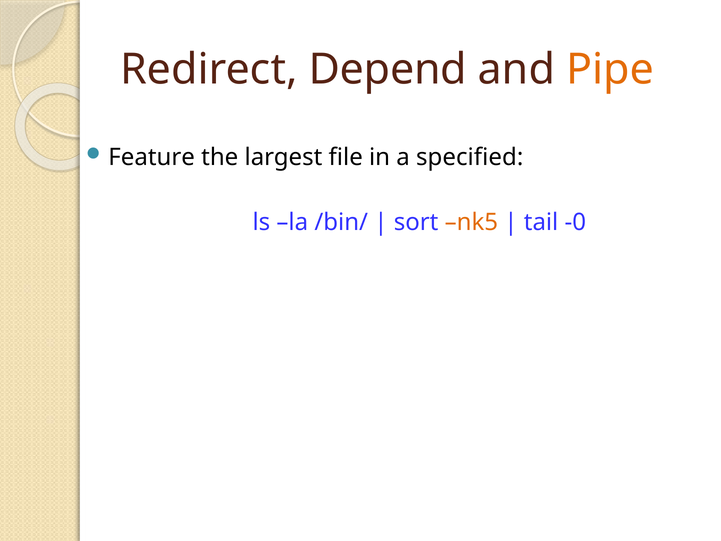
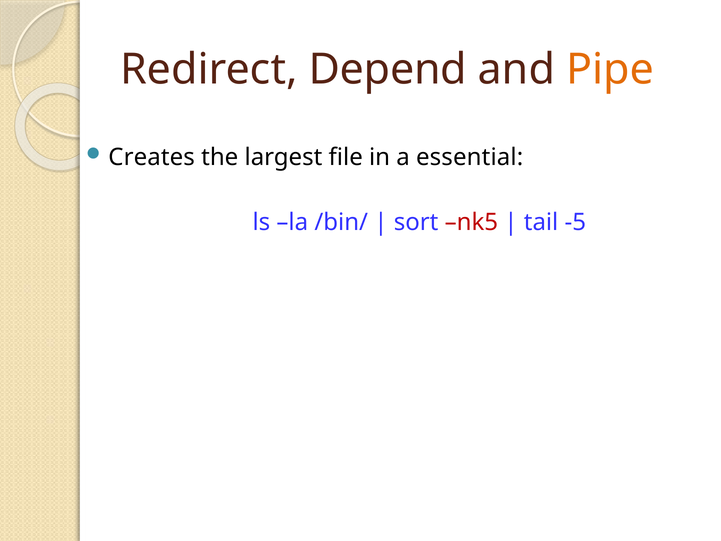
Feature: Feature -> Creates
specified: specified -> essential
nk5 colour: orange -> red
-0: -0 -> -5
